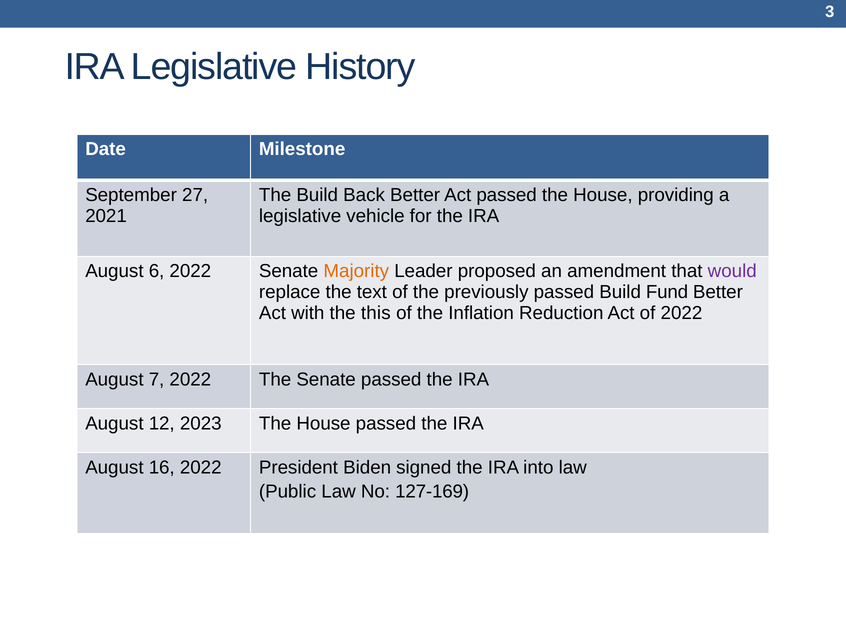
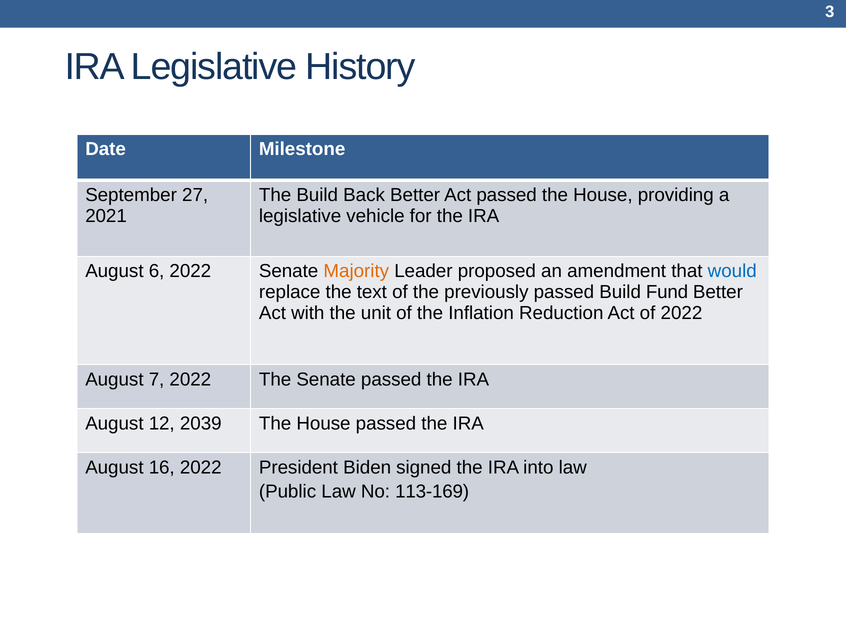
would colour: purple -> blue
this: this -> unit
2023: 2023 -> 2039
127-169: 127-169 -> 113-169
